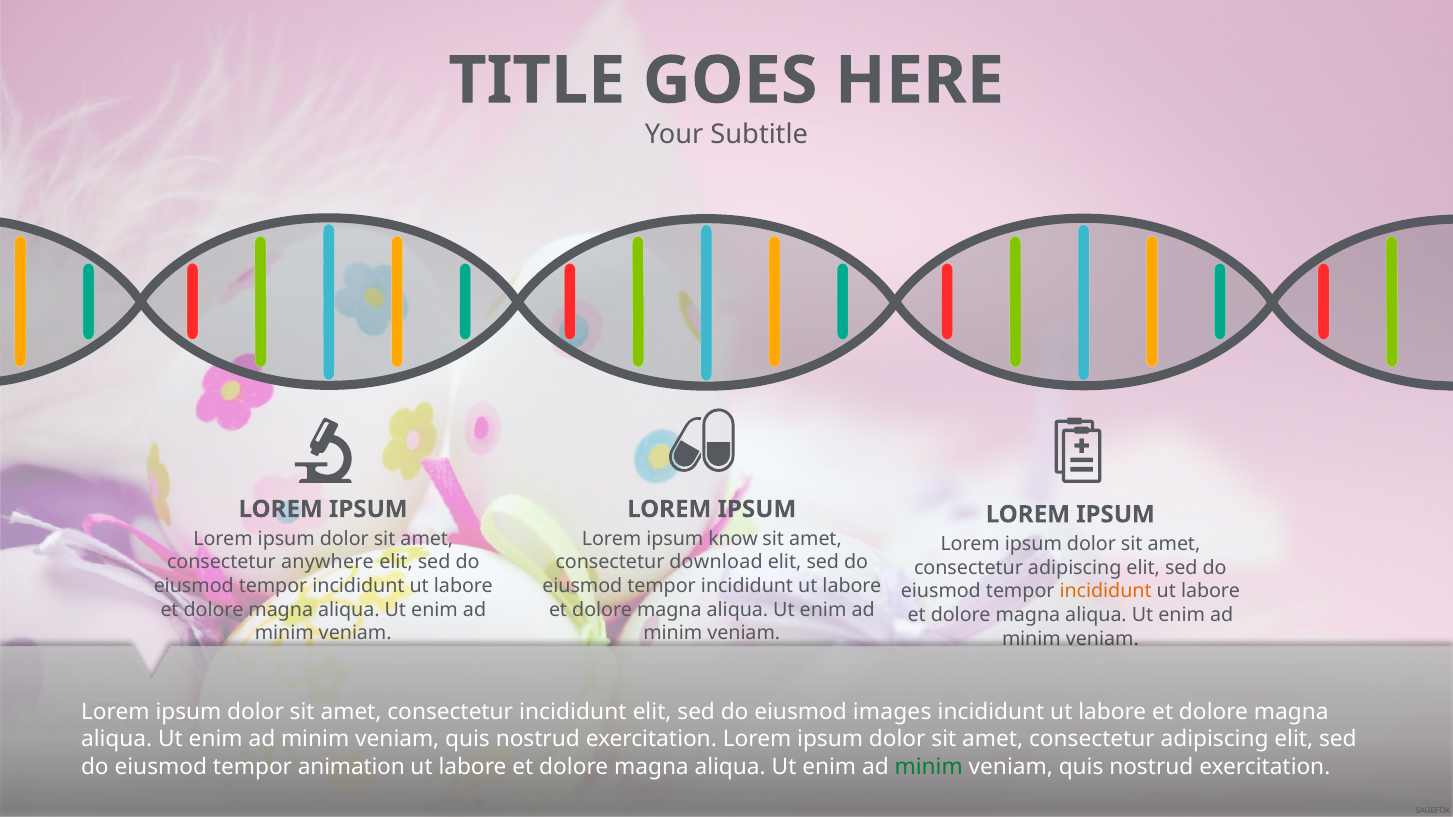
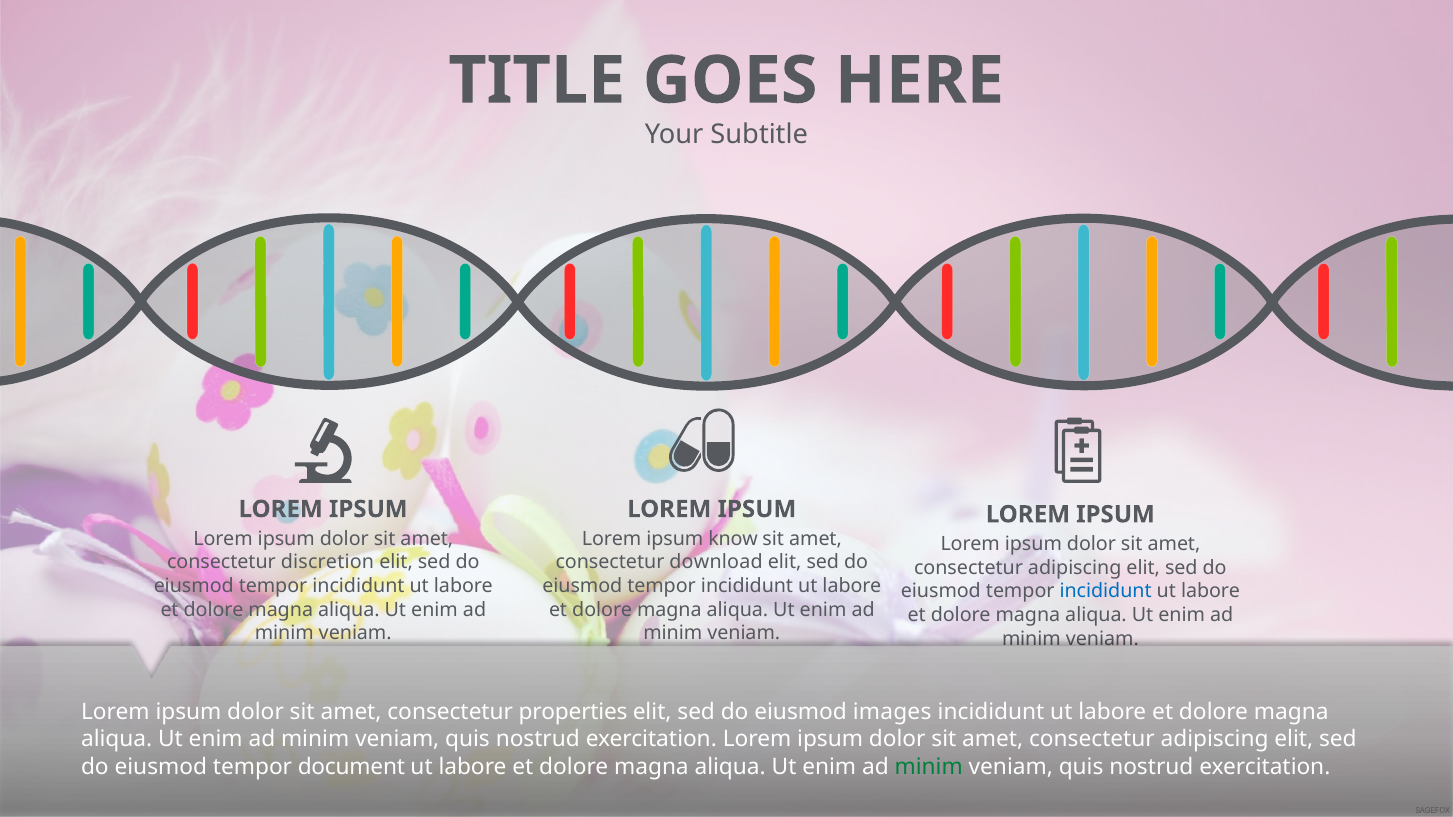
anywhere: anywhere -> discretion
incididunt at (1106, 592) colour: orange -> blue
consectetur incididunt: incididunt -> properties
animation: animation -> document
